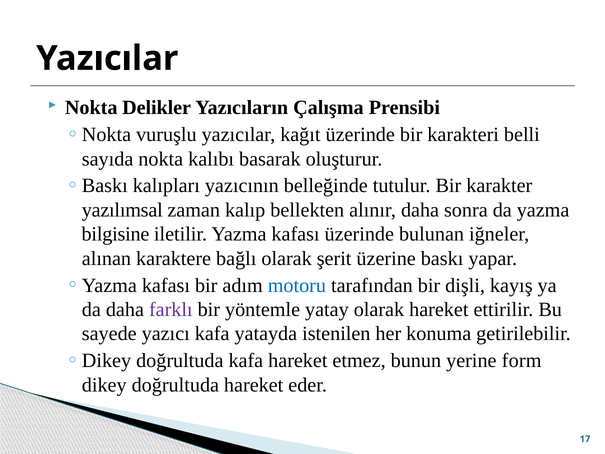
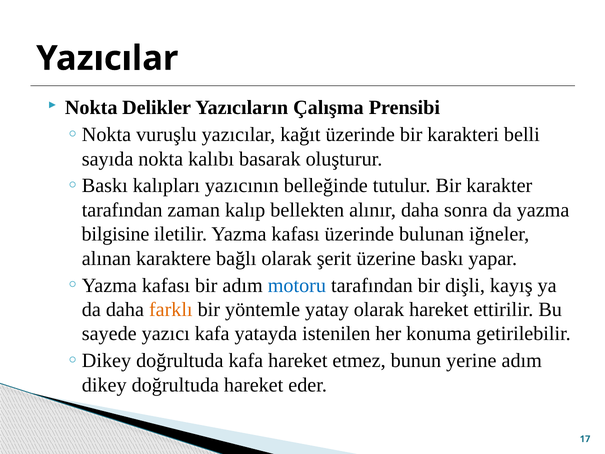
yazılımsal at (122, 210): yazılımsal -> tarafından
farklı colour: purple -> orange
yerine form: form -> adım
